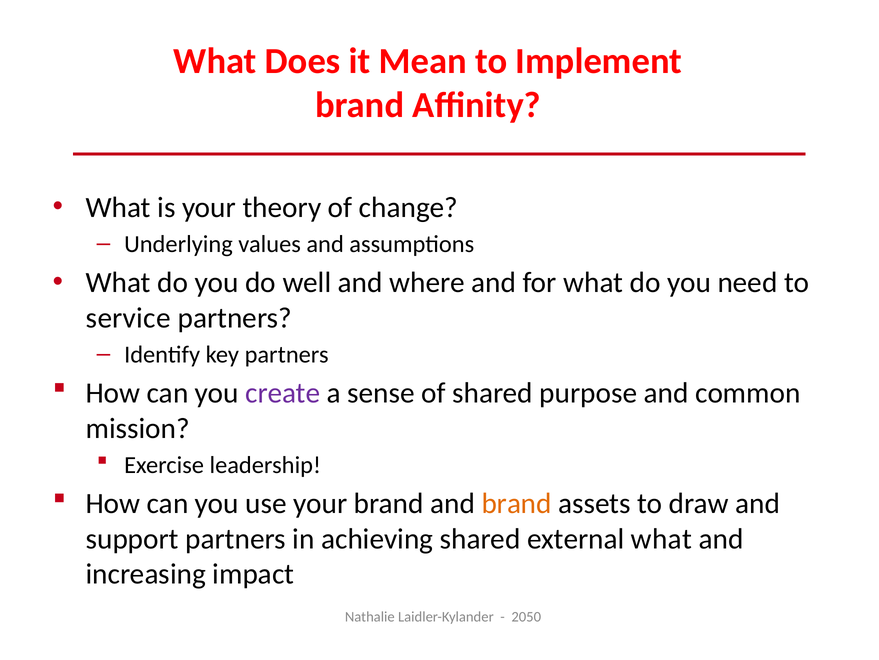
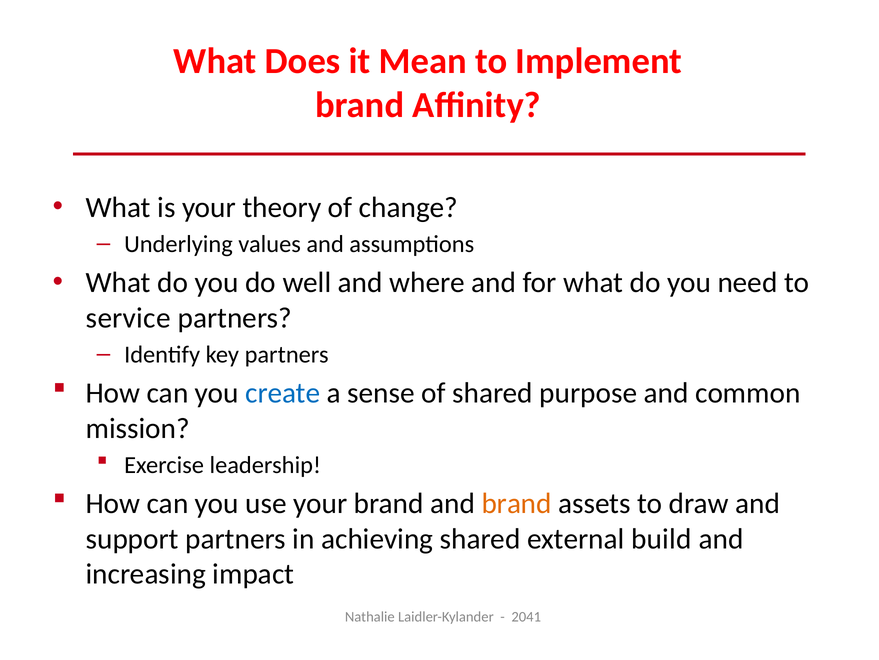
create colour: purple -> blue
external what: what -> build
2050: 2050 -> 2041
